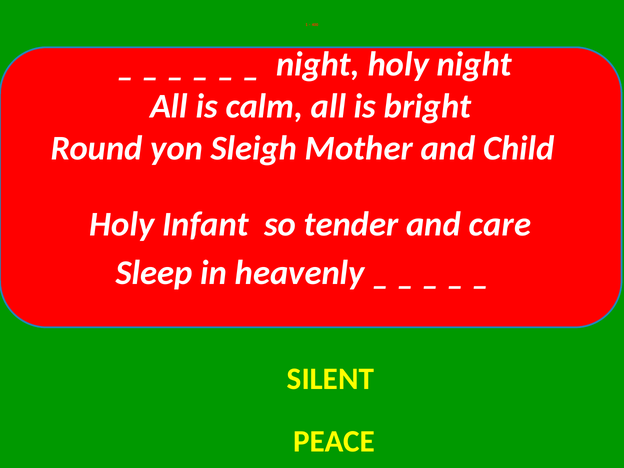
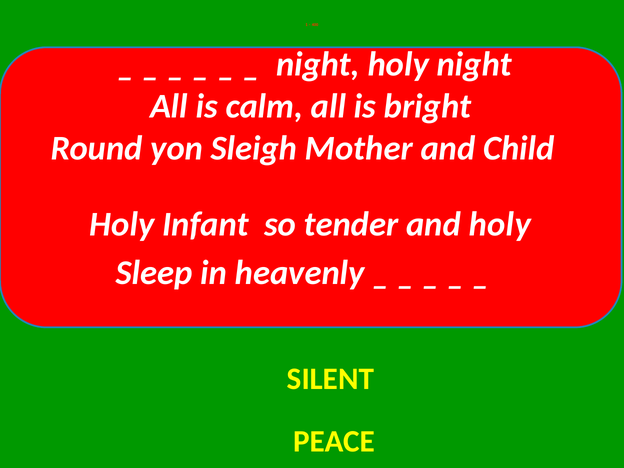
and care: care -> holy
